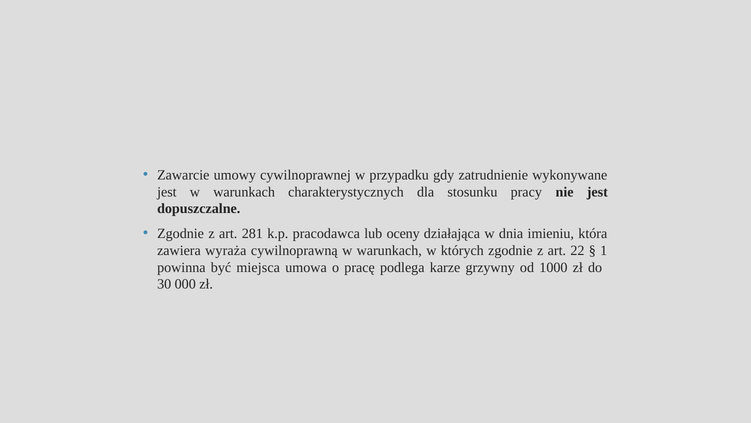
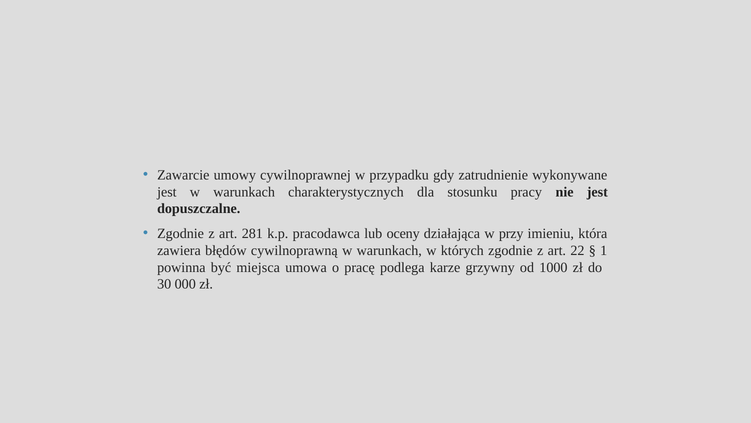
dnia: dnia -> przy
wyraża: wyraża -> błędów
